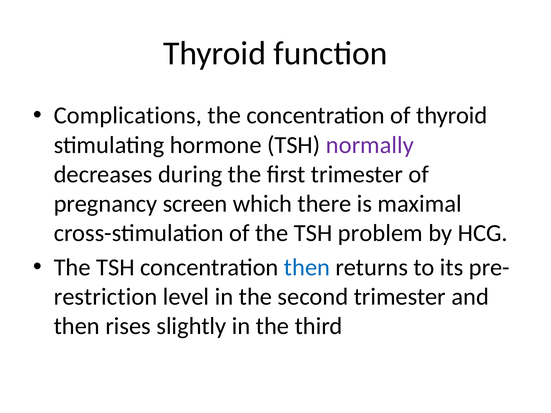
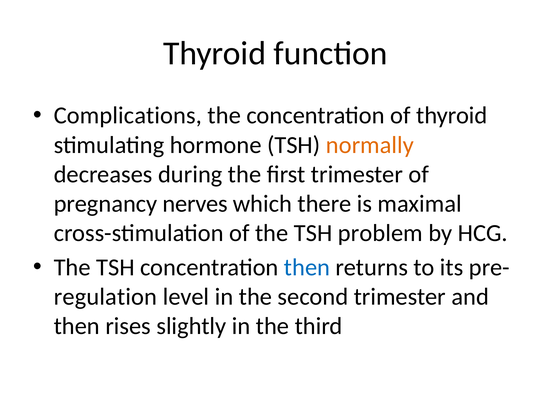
normally colour: purple -> orange
screen: screen -> nerves
restriction: restriction -> regulation
